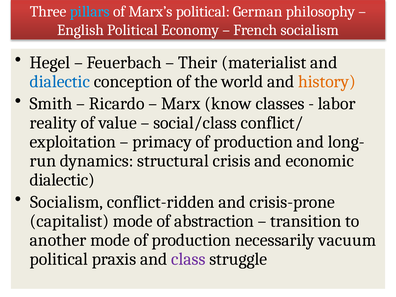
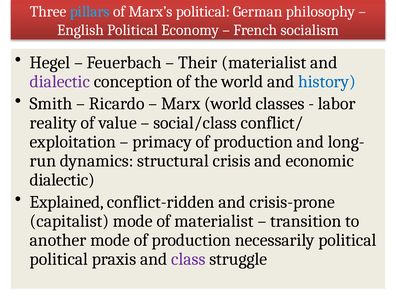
dialectic at (60, 81) colour: blue -> purple
history colour: orange -> blue
Marx know: know -> world
Socialism at (67, 202): Socialism -> Explained
of abstraction: abstraction -> materialist
necessarily vacuum: vacuum -> political
